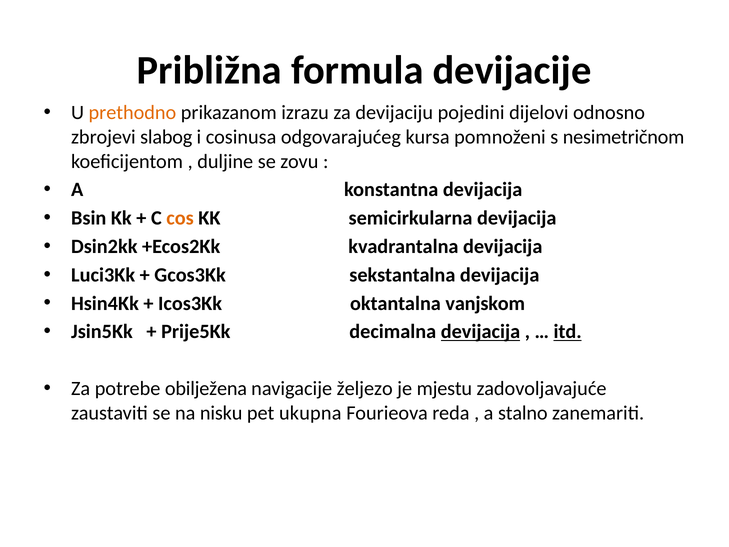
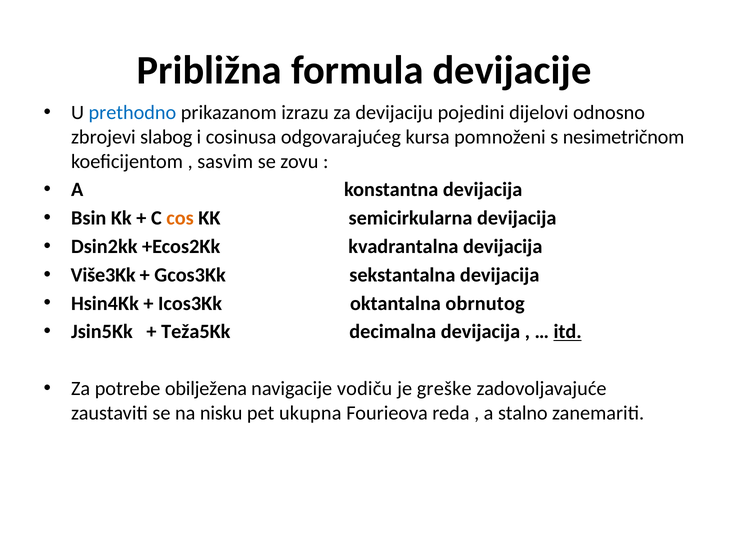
prethodno colour: orange -> blue
duljine: duljine -> sasvim
Luci3Kk: Luci3Kk -> Više3Kk
vanjskom: vanjskom -> obrnutog
Prije5Kk: Prije5Kk -> Teža5Kk
devijacija at (480, 332) underline: present -> none
željezo: željezo -> vodiču
mjestu: mjestu -> greške
